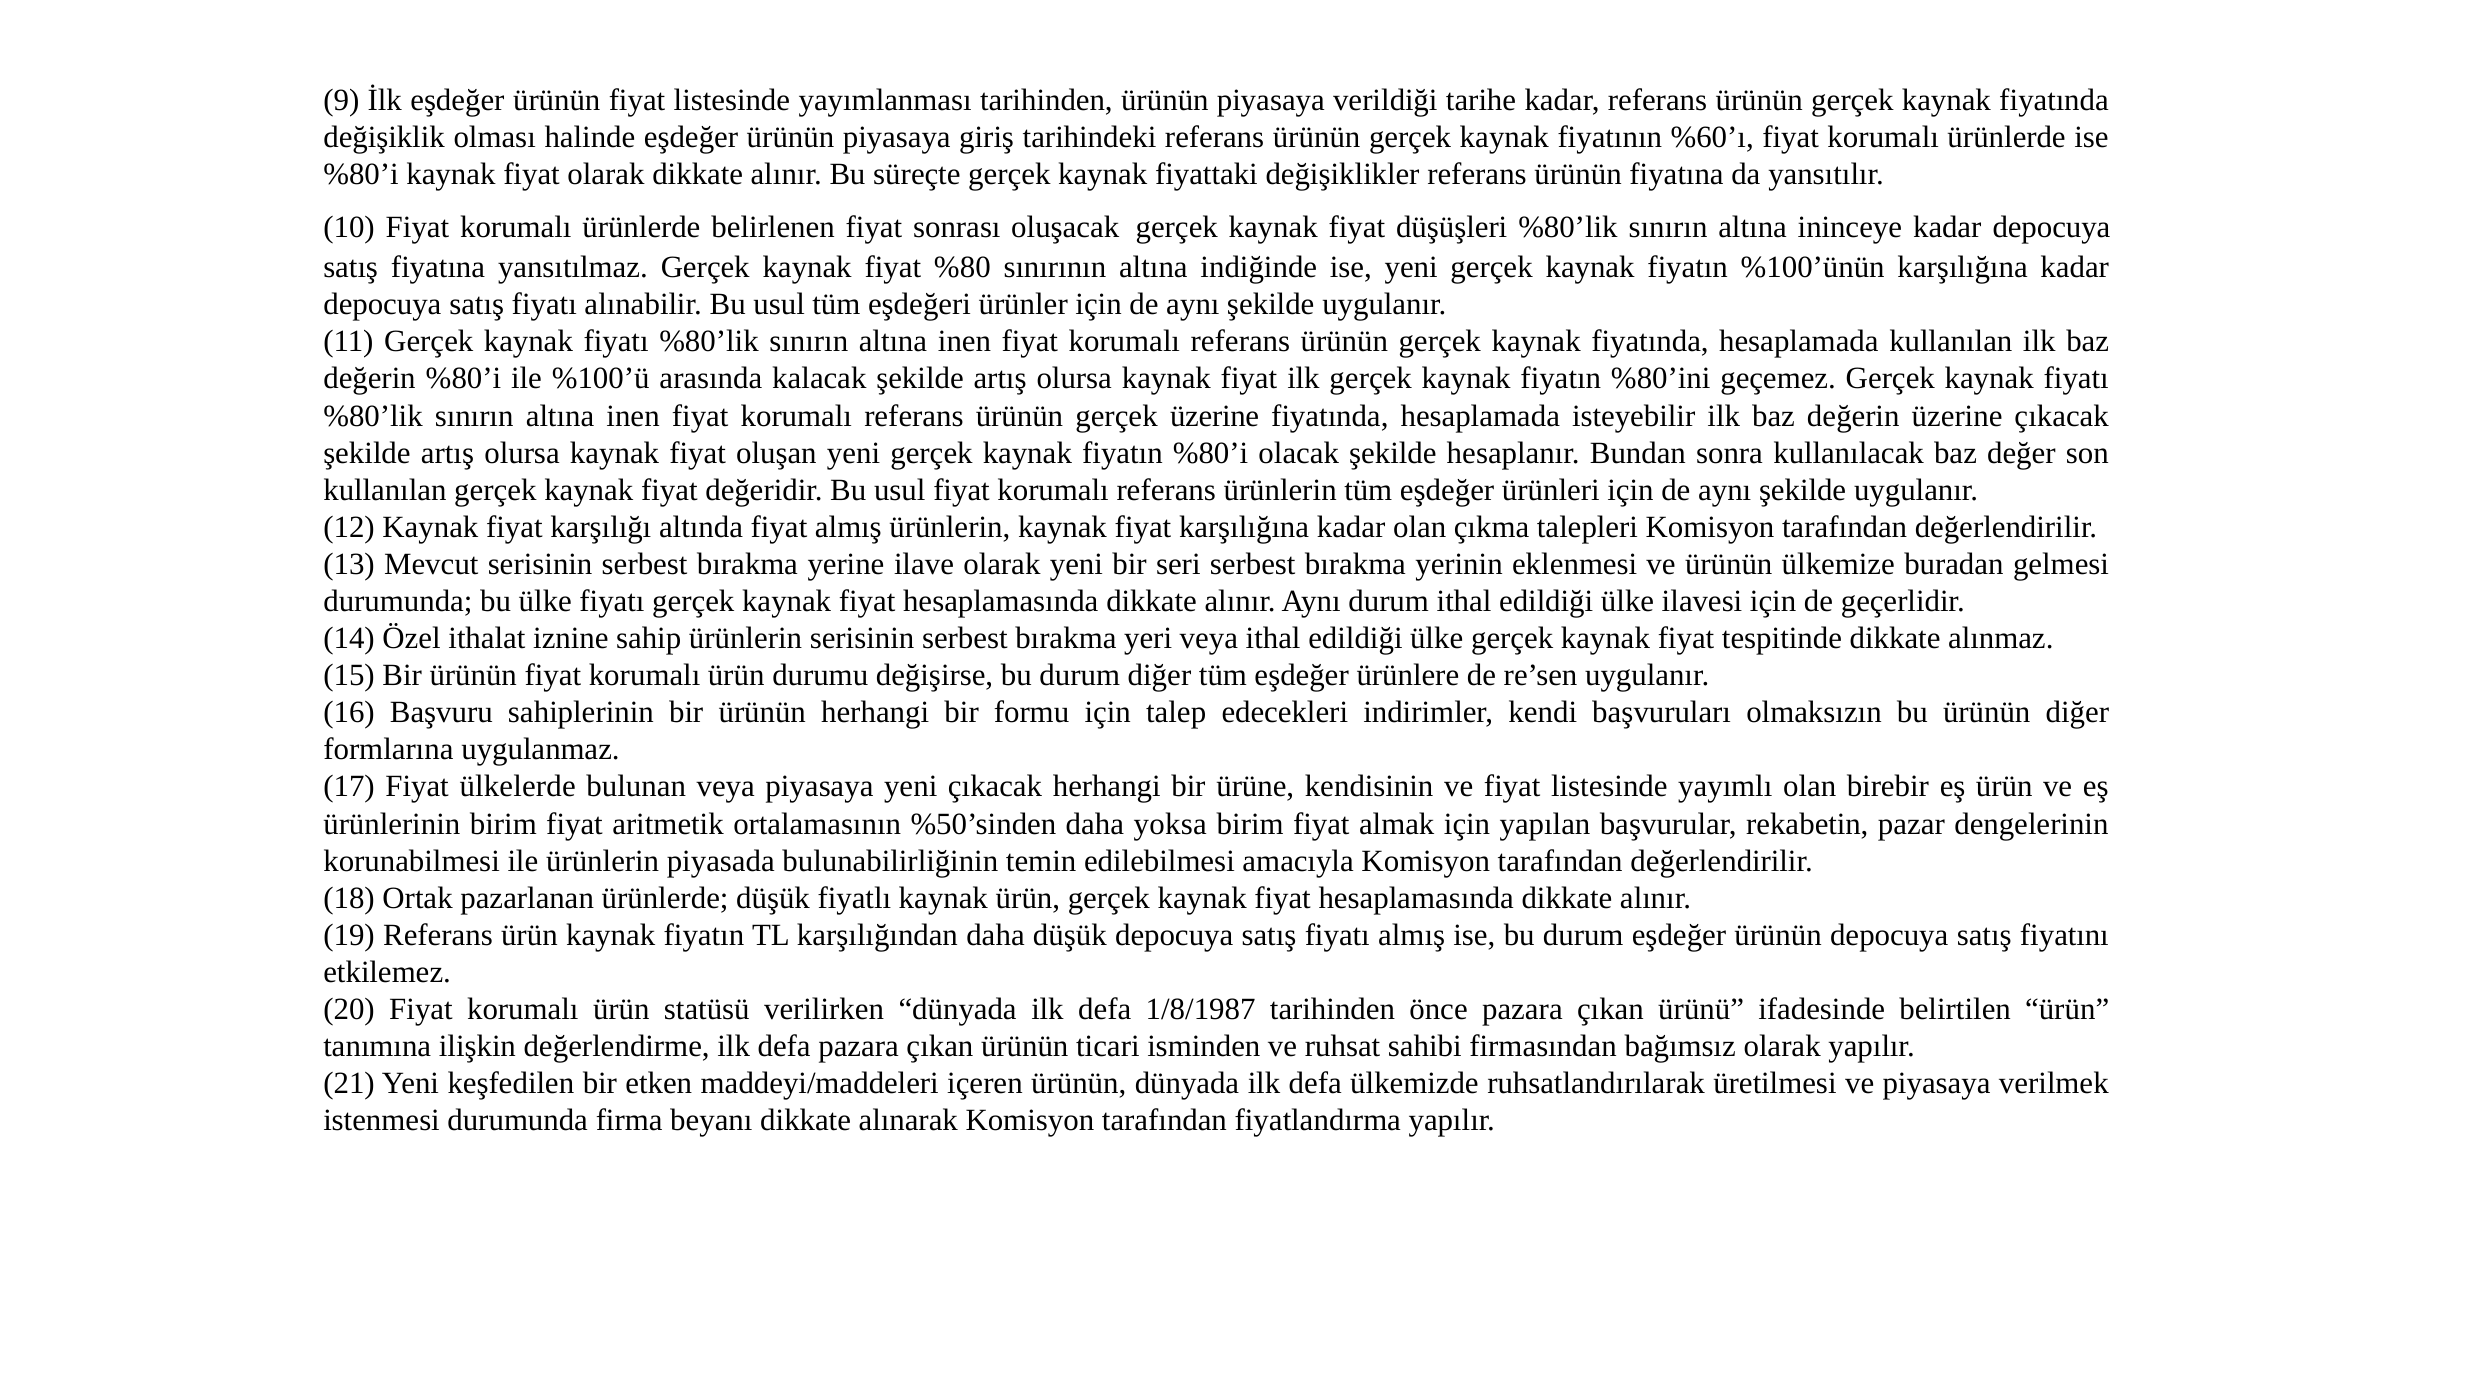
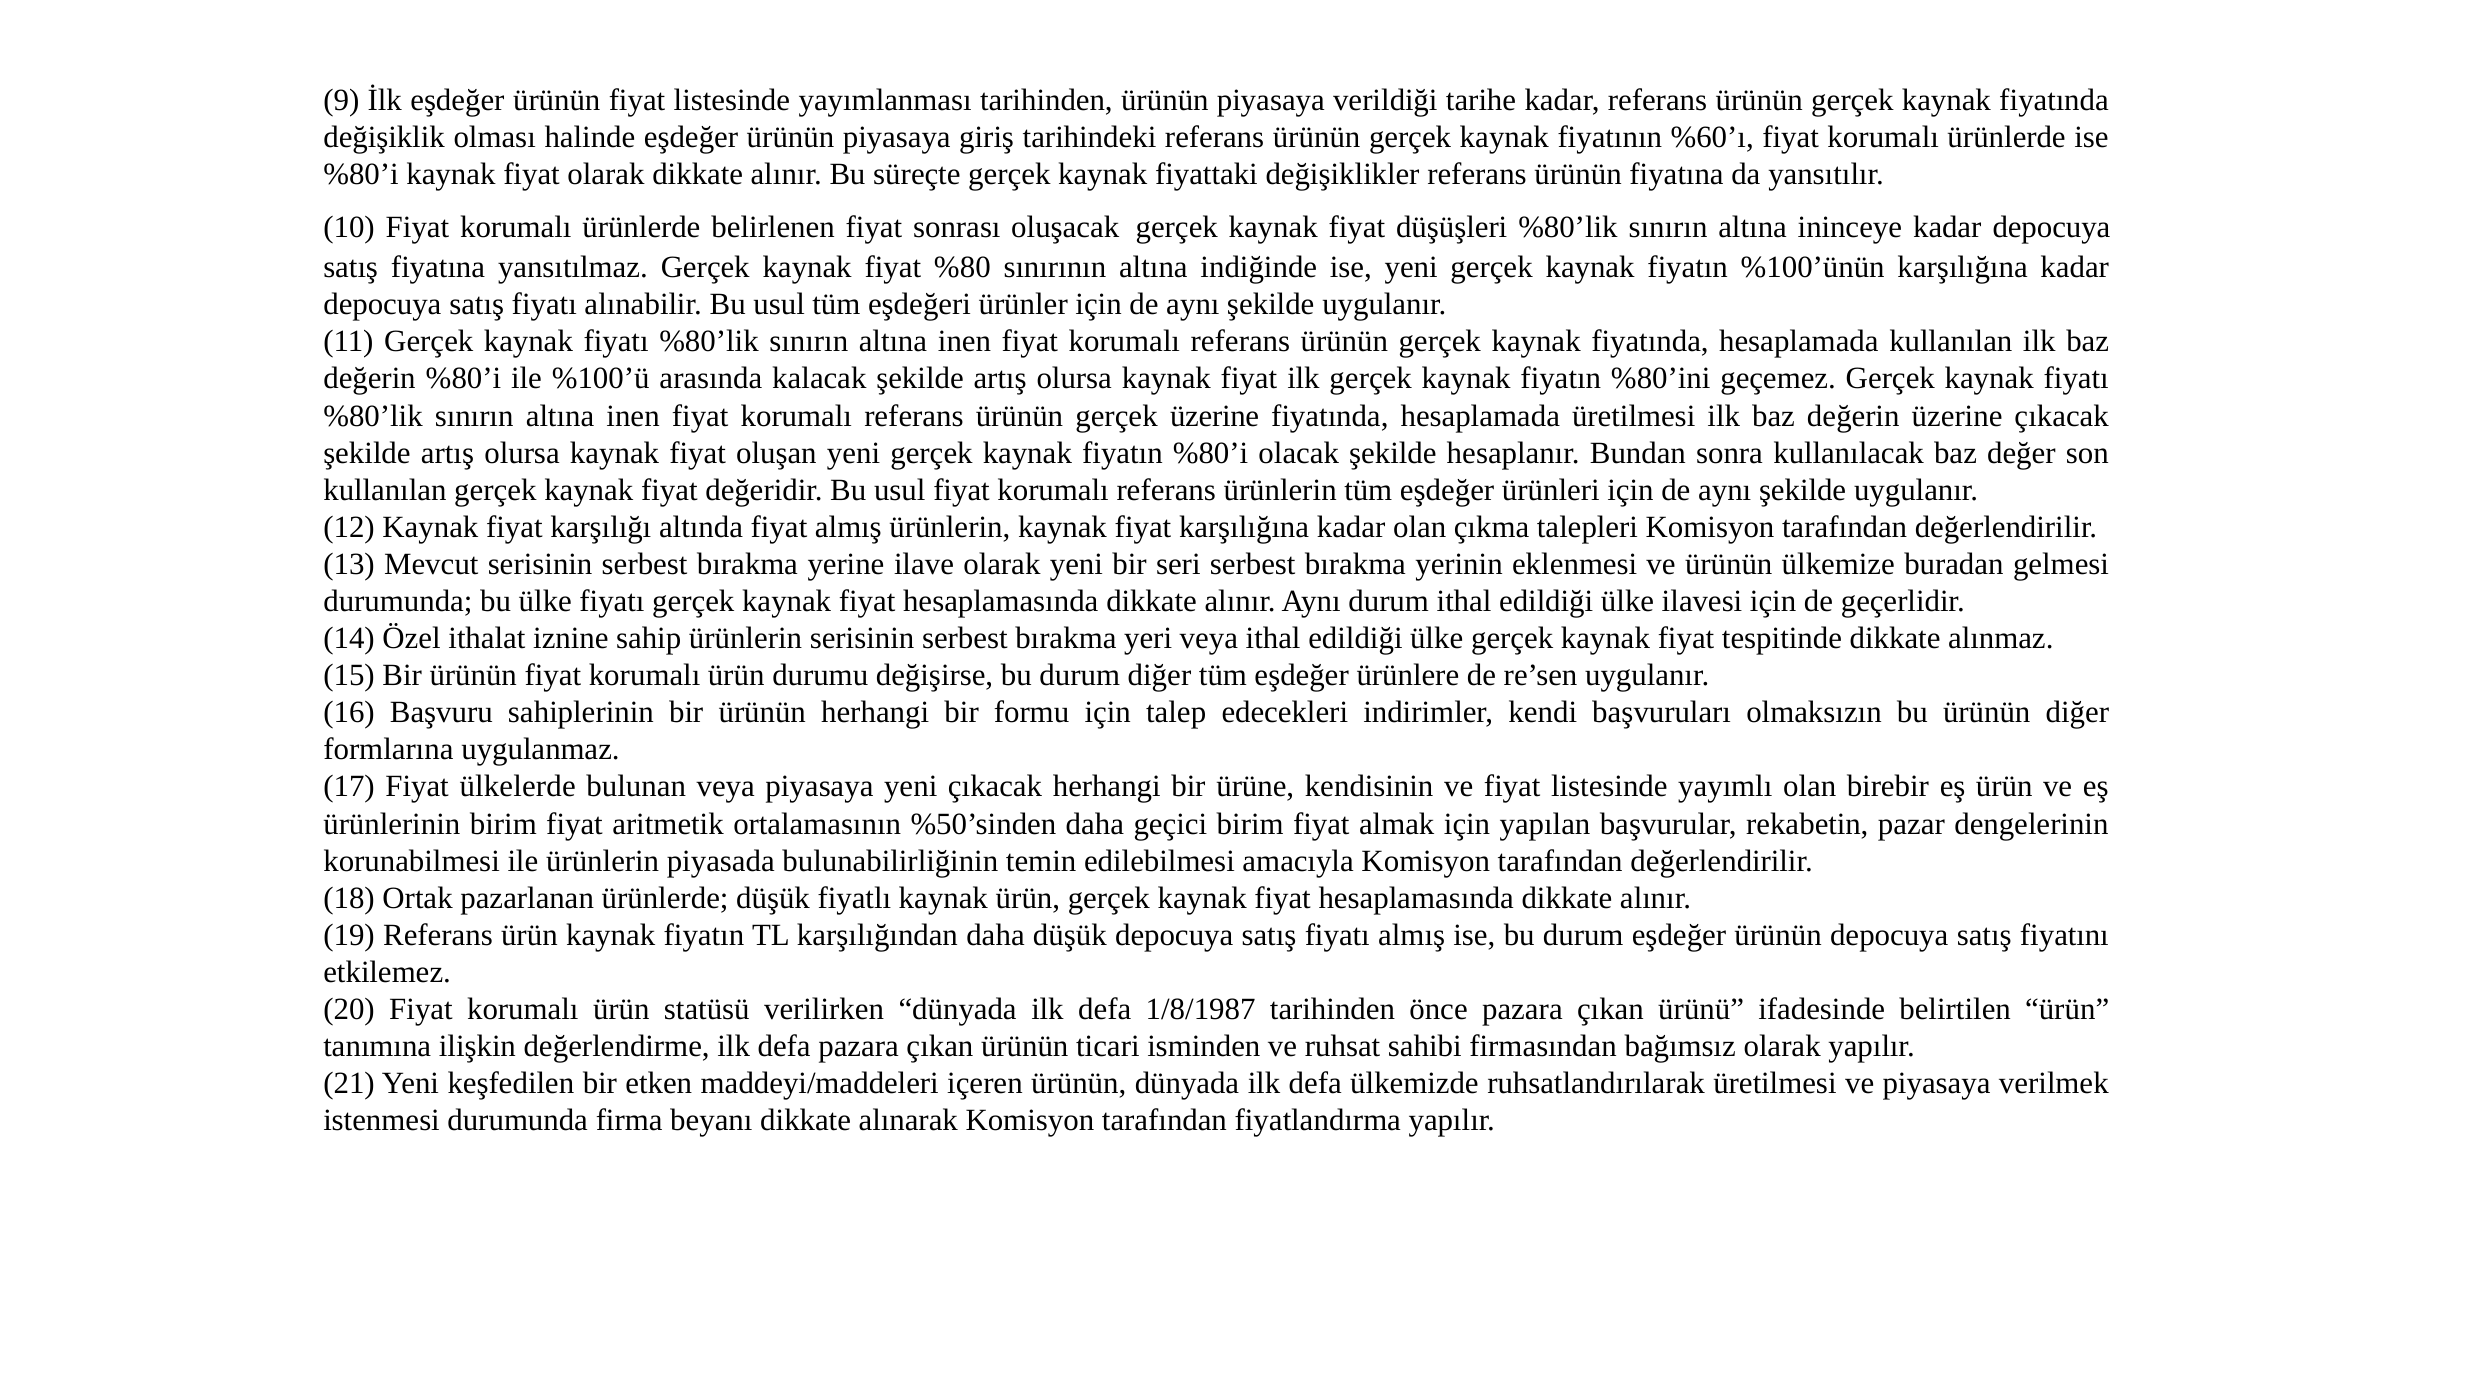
hesaplamada isteyebilir: isteyebilir -> üretilmesi
yoksa: yoksa -> geçici
